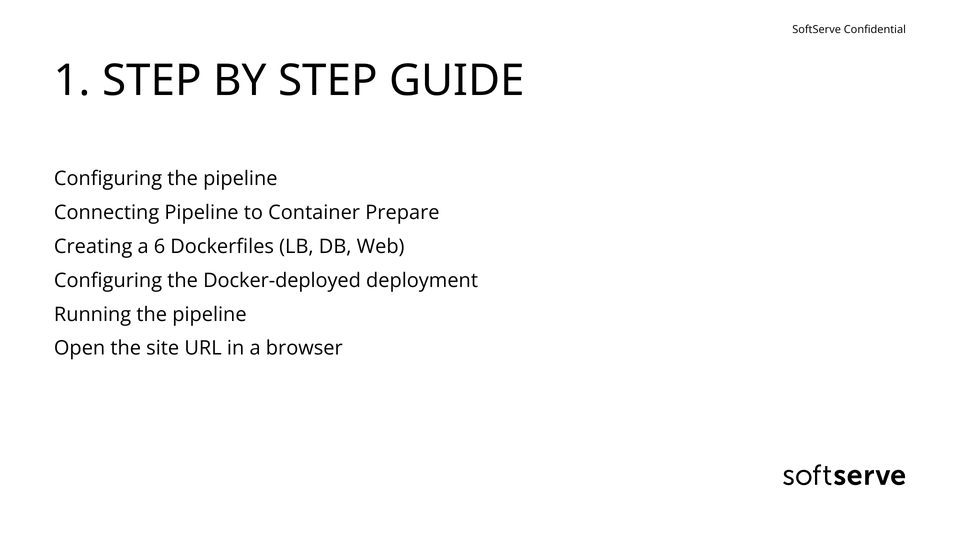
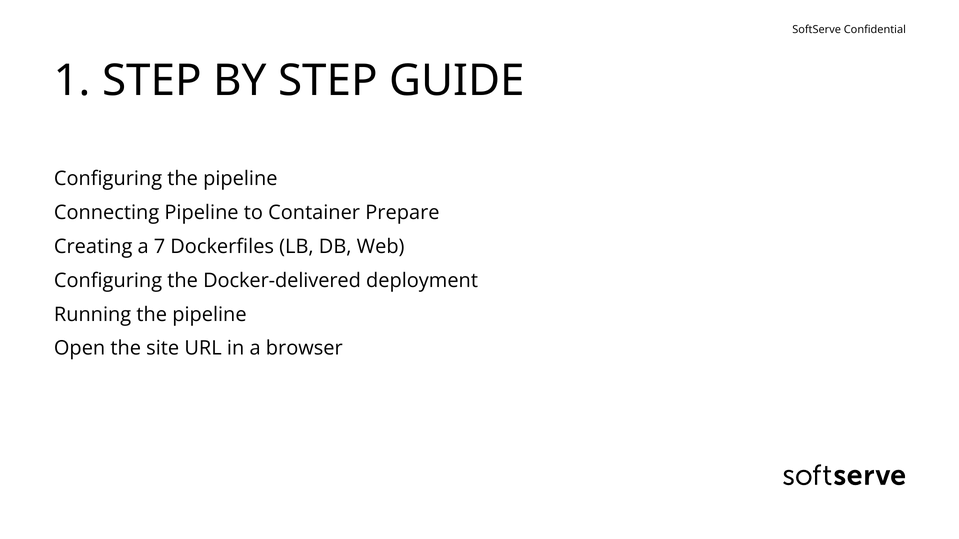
6: 6 -> 7
Docker-deployed: Docker-deployed -> Docker-delivered
